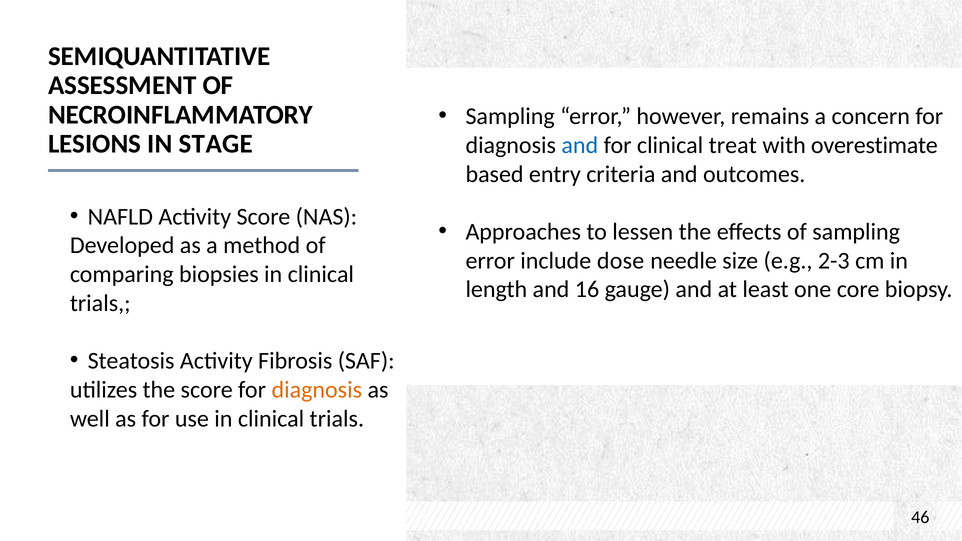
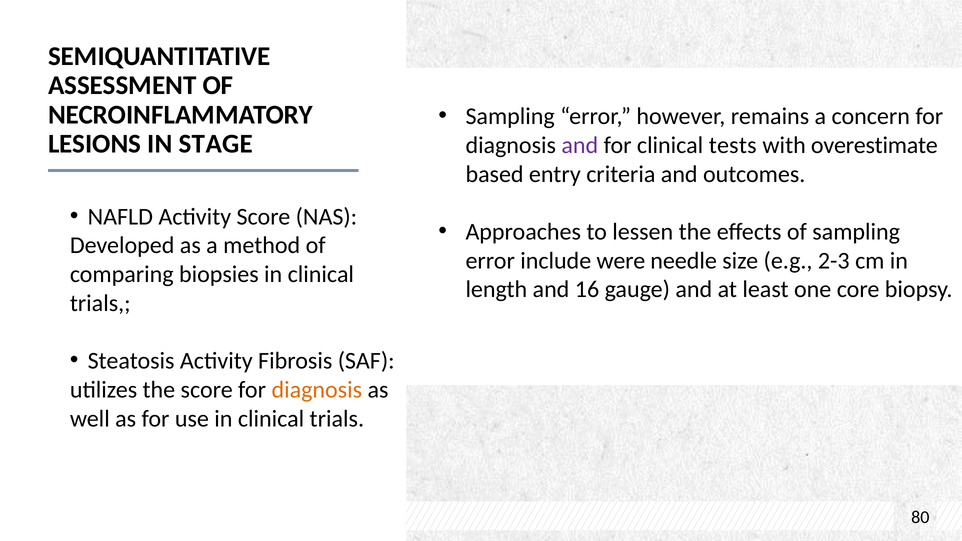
and at (580, 145) colour: blue -> purple
treat: treat -> tests
dose: dose -> were
46: 46 -> 80
